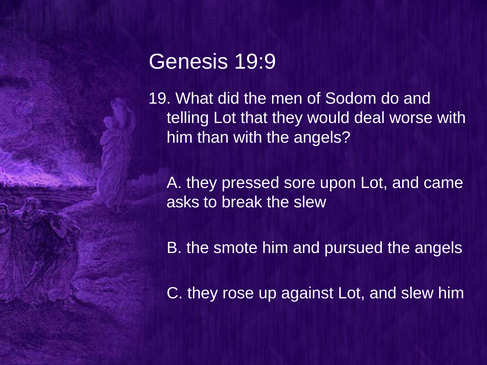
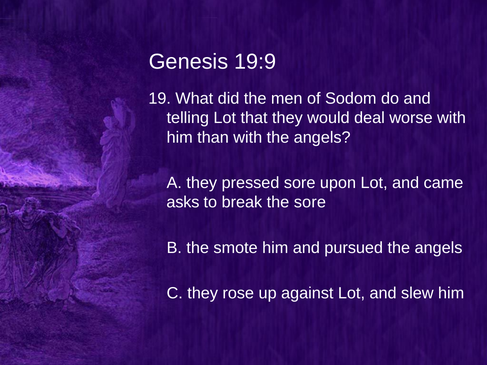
the slew: slew -> sore
